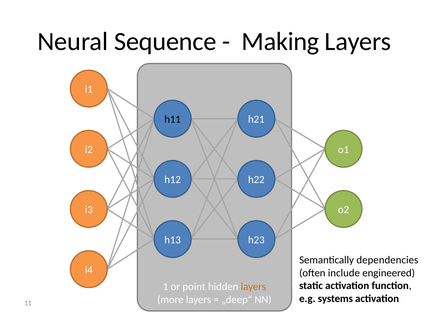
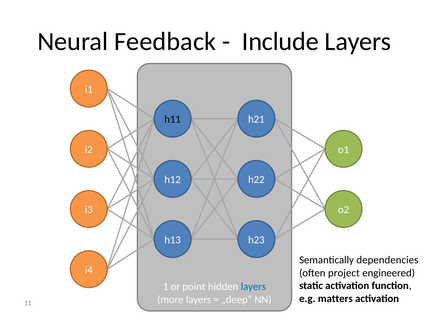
Sequence: Sequence -> Feedback
Making: Making -> Include
include: include -> project
layers at (253, 287) colour: orange -> blue
systems: systems -> matters
